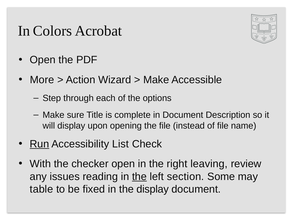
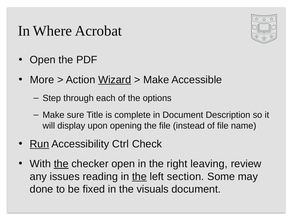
Colors: Colors -> Where
Wizard underline: none -> present
List: List -> Ctrl
the at (61, 164) underline: none -> present
table: table -> done
the display: display -> visuals
